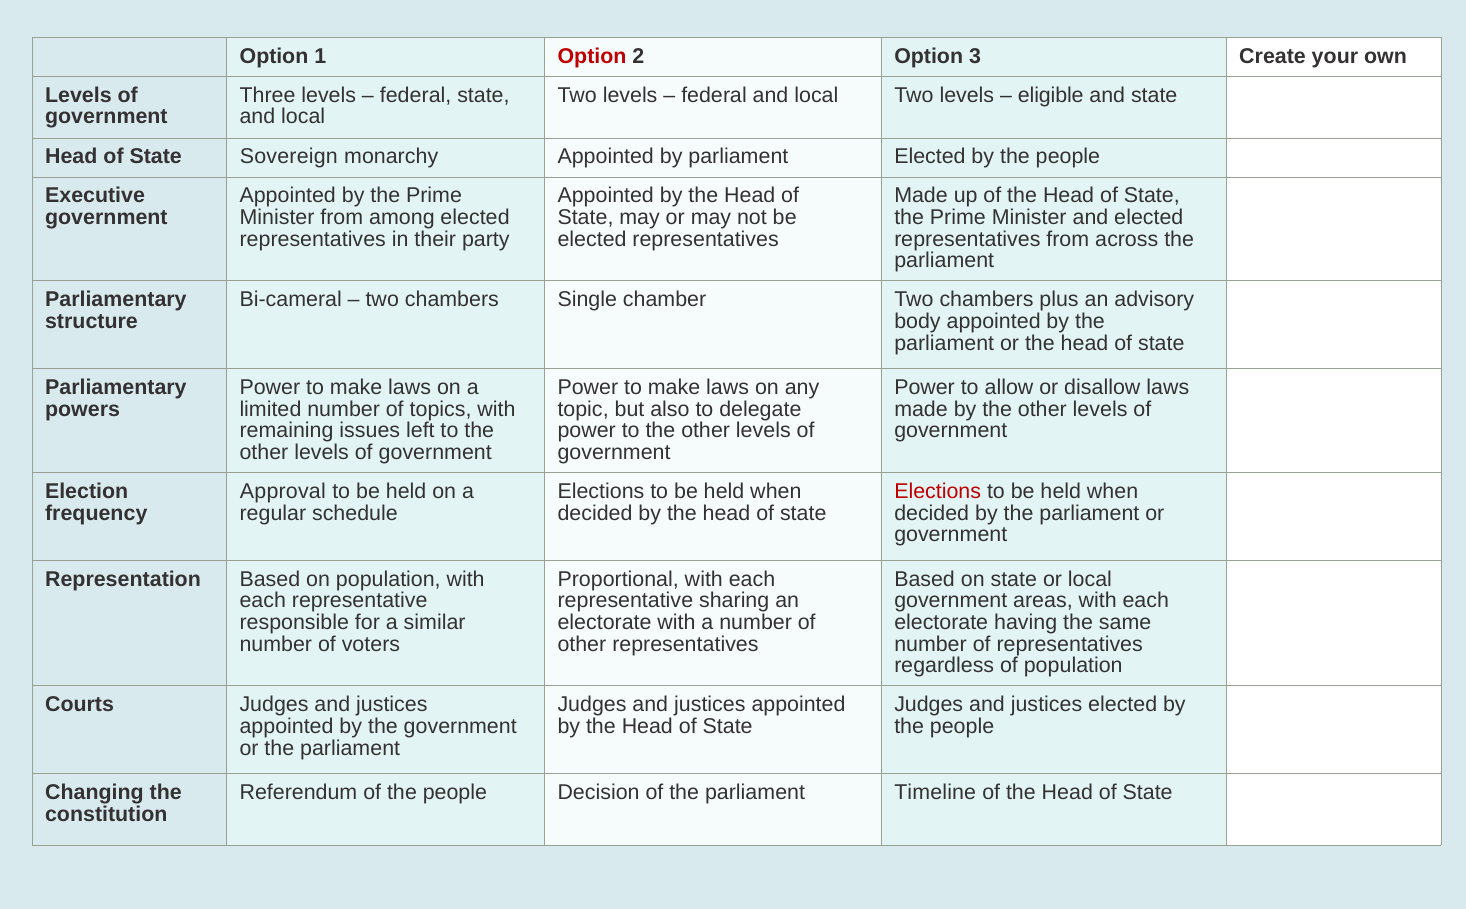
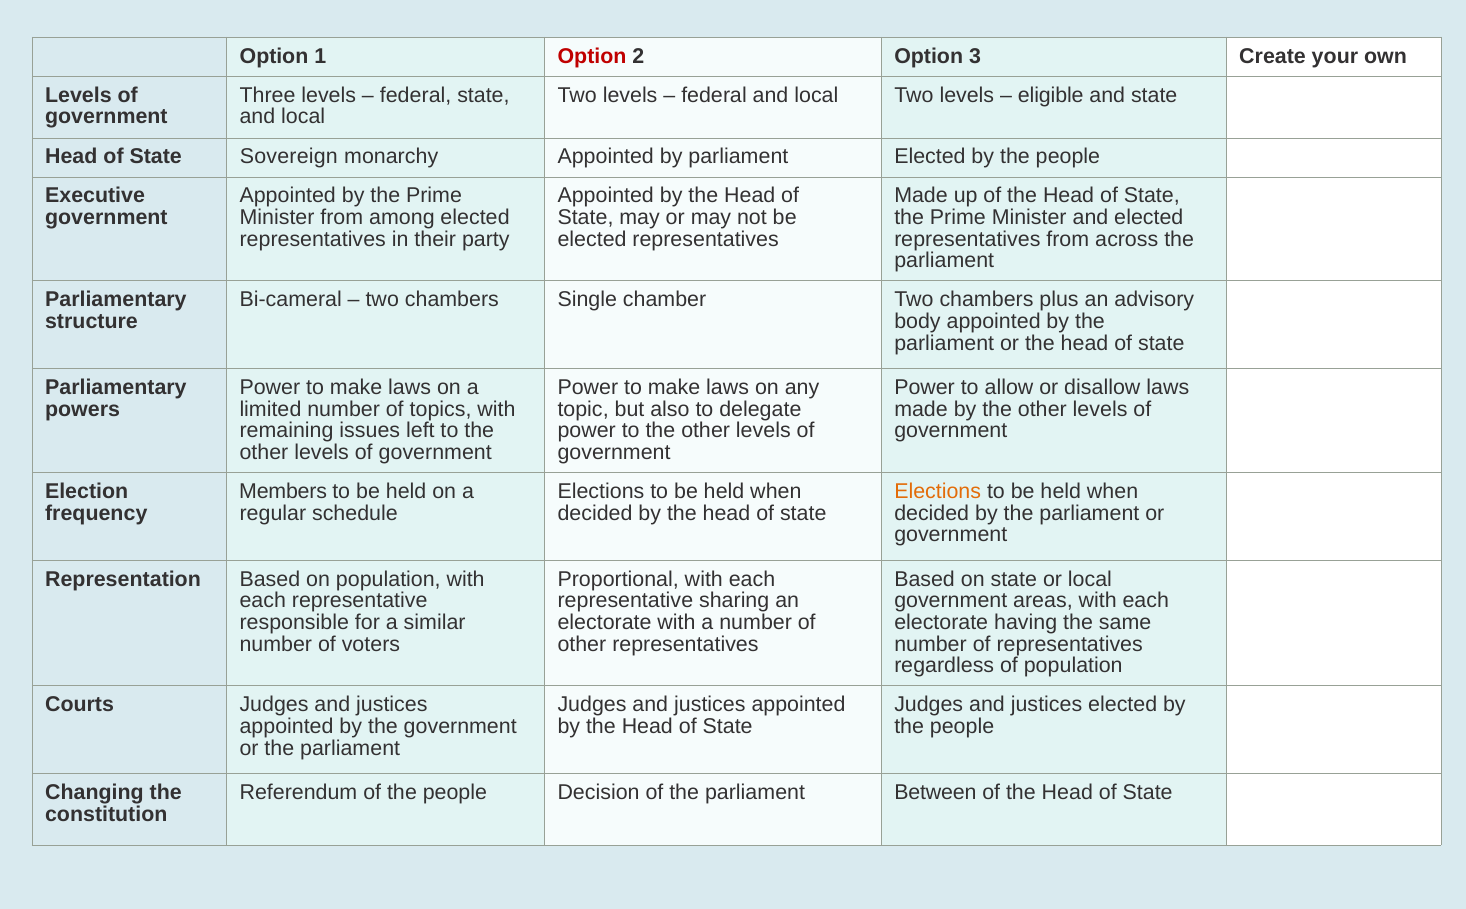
Approval: Approval -> Members
Elections at (938, 492) colour: red -> orange
Timeline: Timeline -> Between
